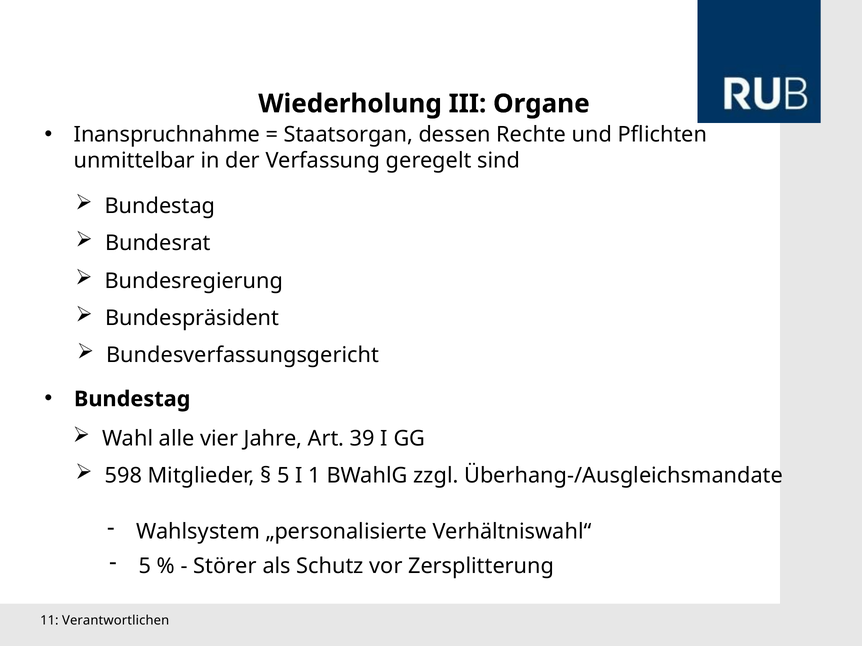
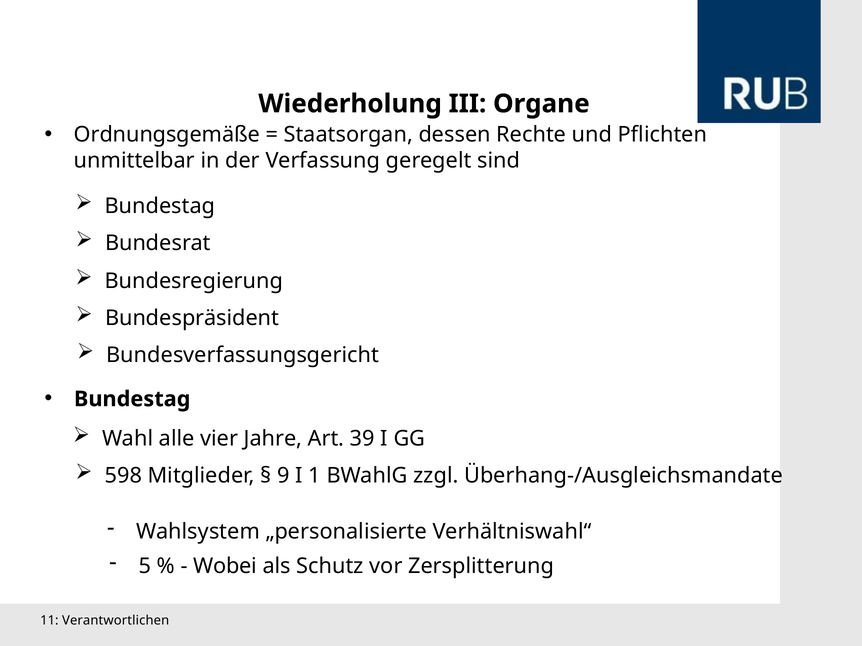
Inanspruchnahme: Inanspruchnahme -> Ordnungsgemäße
5 at (283, 476): 5 -> 9
Störer: Störer -> Wobei
